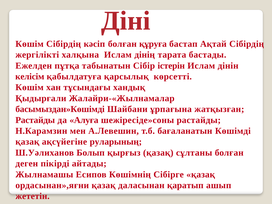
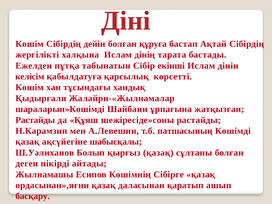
кәсіп: кәсіп -> дейін
істерін: істерін -> екінші
басымыздан»Көшімді: басымыздан»Көшімді -> шараларын»Көшімді
Алуға: Алуға -> Құяш
бағаланатын: бағаланатын -> патшасының
руларының: руларының -> шабысқалы
жететін: жететін -> басқару
